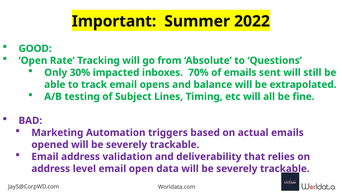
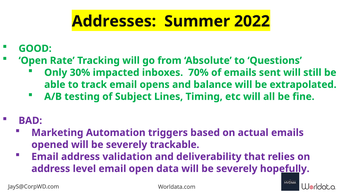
Important: Important -> Addresses
trackable at (285, 168): trackable -> hopefully
